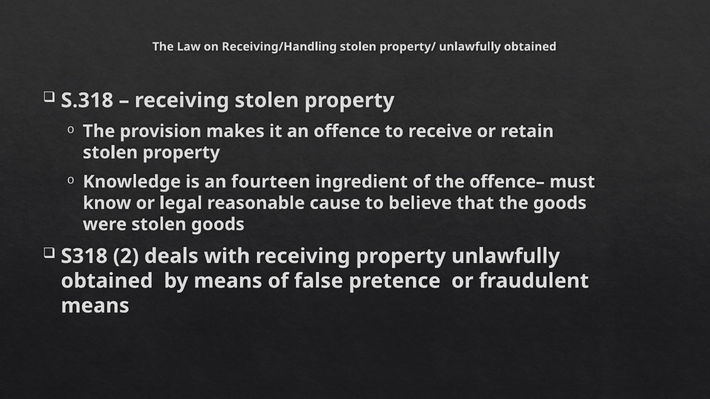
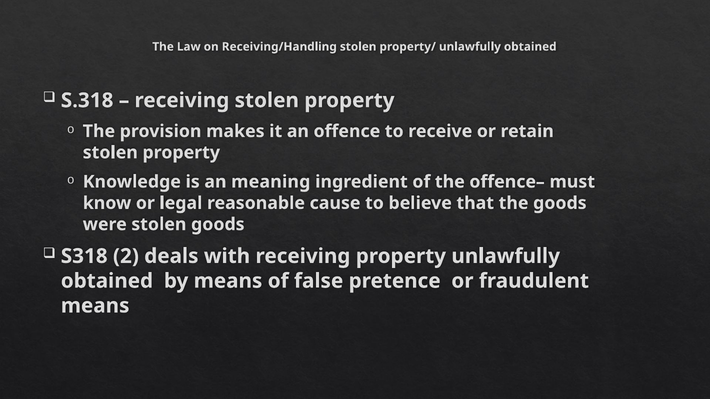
fourteen: fourteen -> meaning
